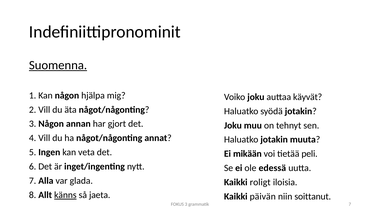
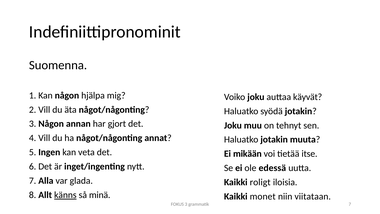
Suomenna underline: present -> none
peli: peli -> itse
jaeta: jaeta -> minä
päivän: päivän -> monet
soittanut: soittanut -> viitataan
